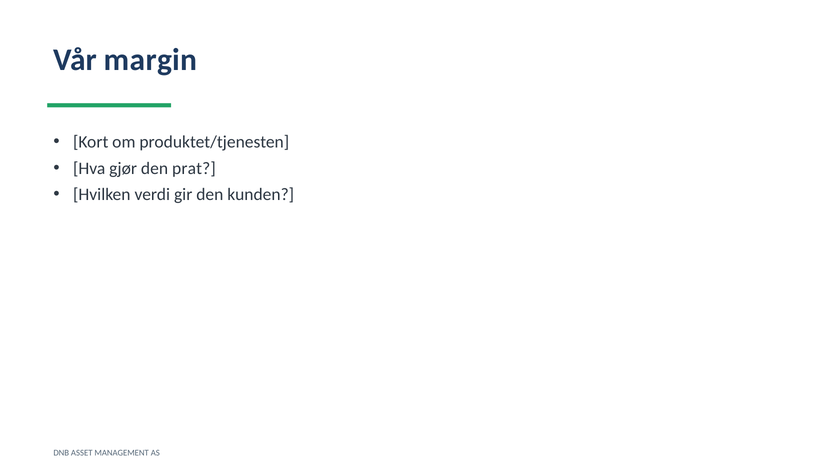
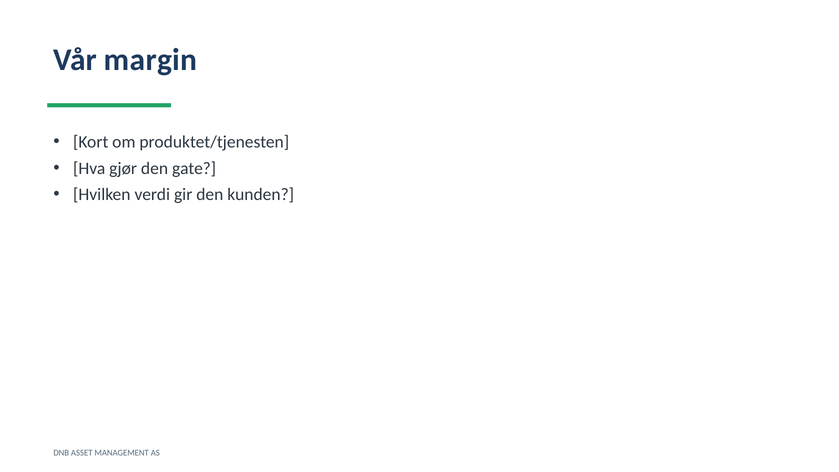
prat: prat -> gate
